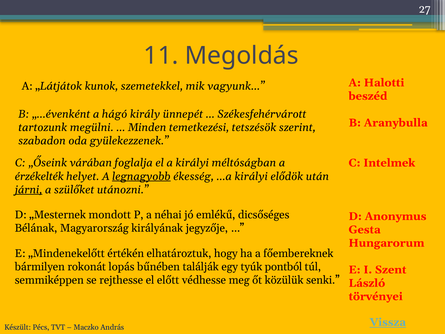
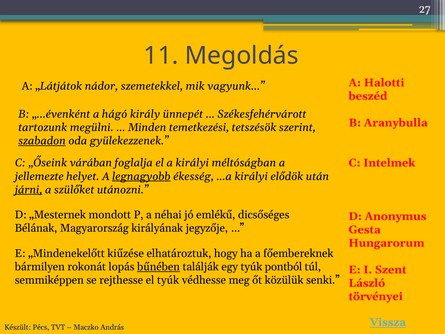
kunok: kunok -> nádor
szabadon underline: none -> present
érzékelték: érzékelték -> jellemezte
értékén: értékén -> kiűzése
bűnében underline: none -> present
el előtt: előtt -> tyúk
